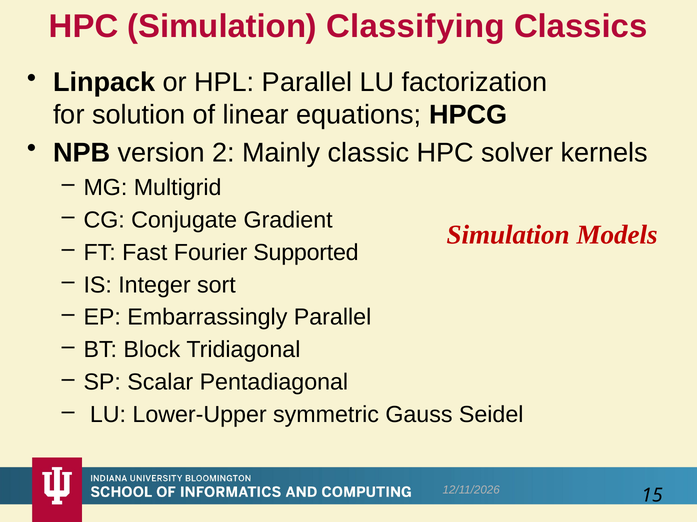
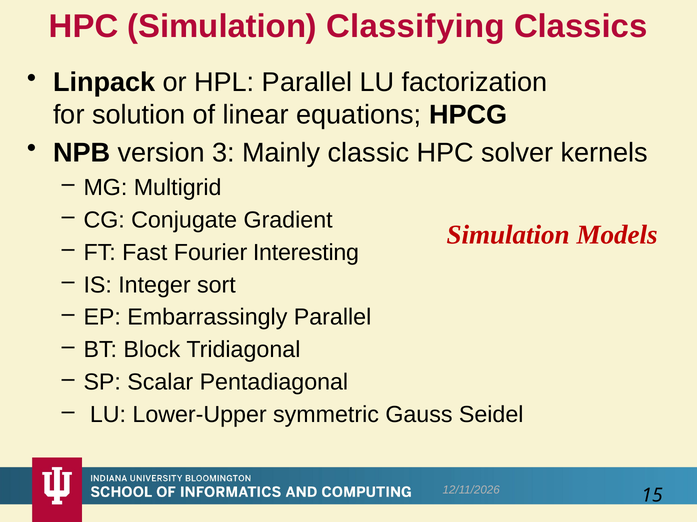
2: 2 -> 3
Supported: Supported -> Interesting
